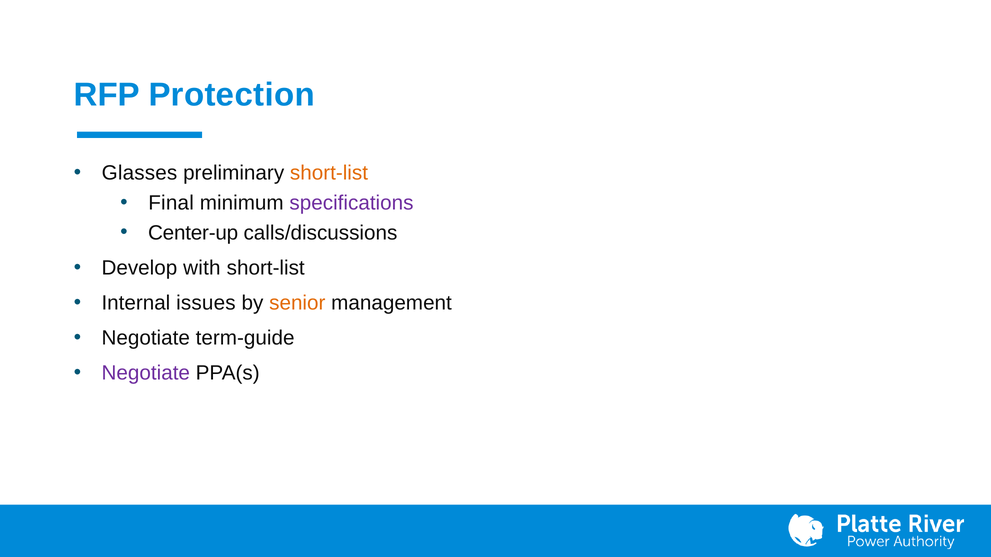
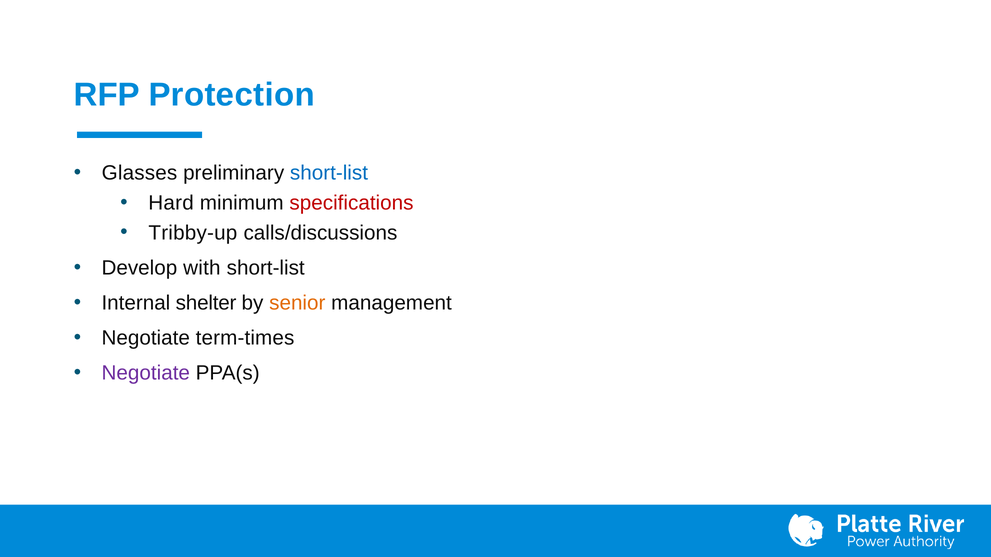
short-list at (329, 173) colour: orange -> blue
Final: Final -> Hard
specifications colour: purple -> red
Center-up: Center-up -> Tribby-up
issues: issues -> shelter
term-guide: term-guide -> term-times
